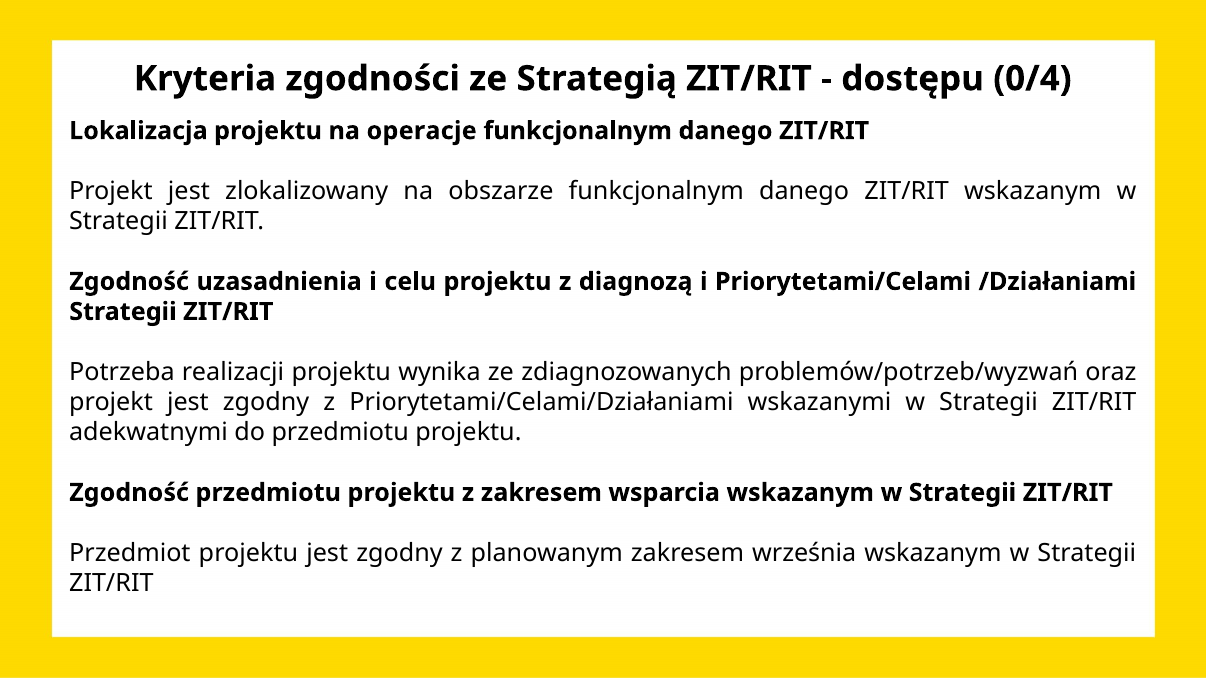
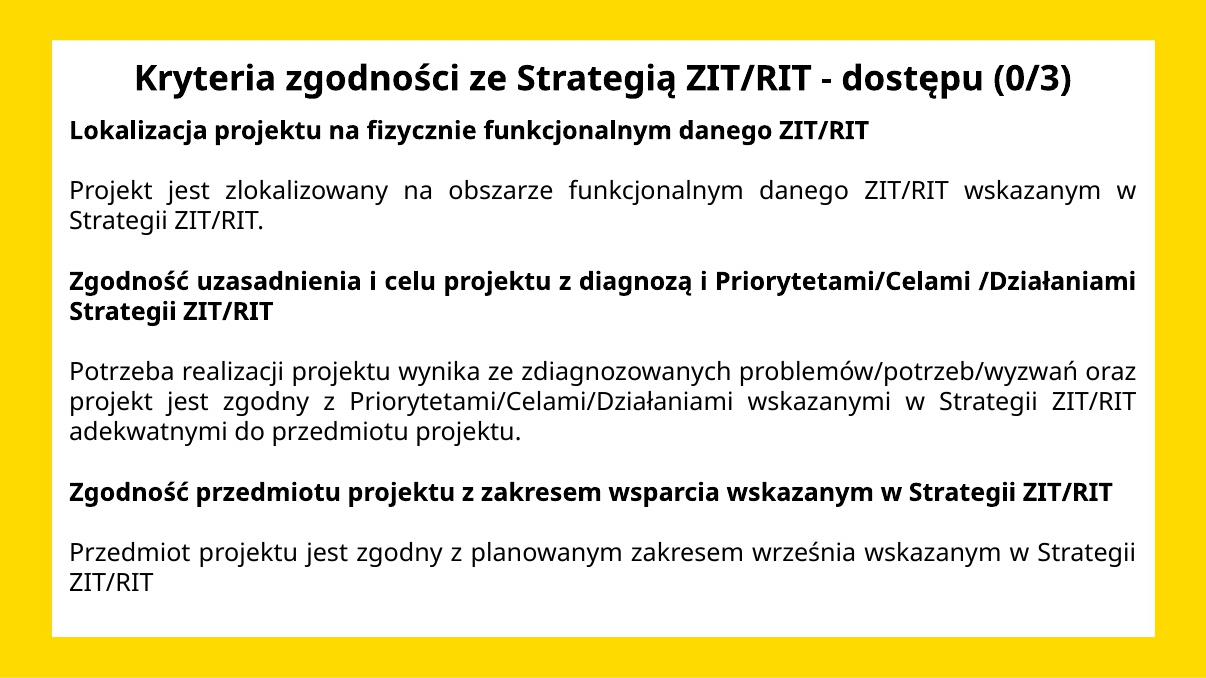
0/4: 0/4 -> 0/3
operacje: operacje -> fizycznie
